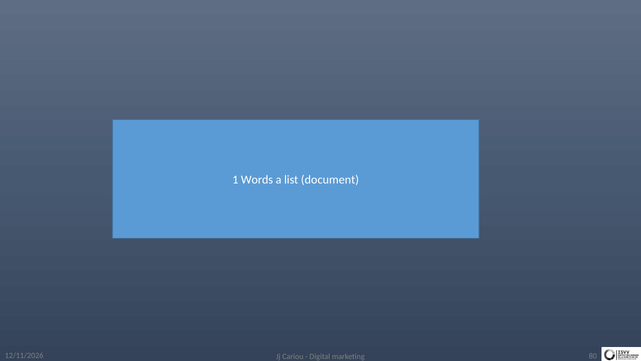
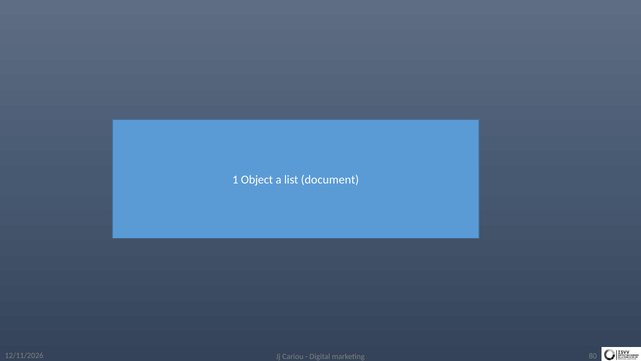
Words: Words -> Object
